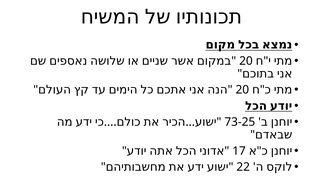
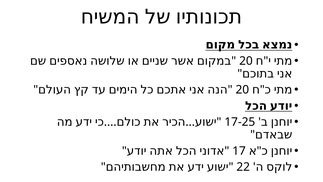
73-25: 73-25 -> 17-25
